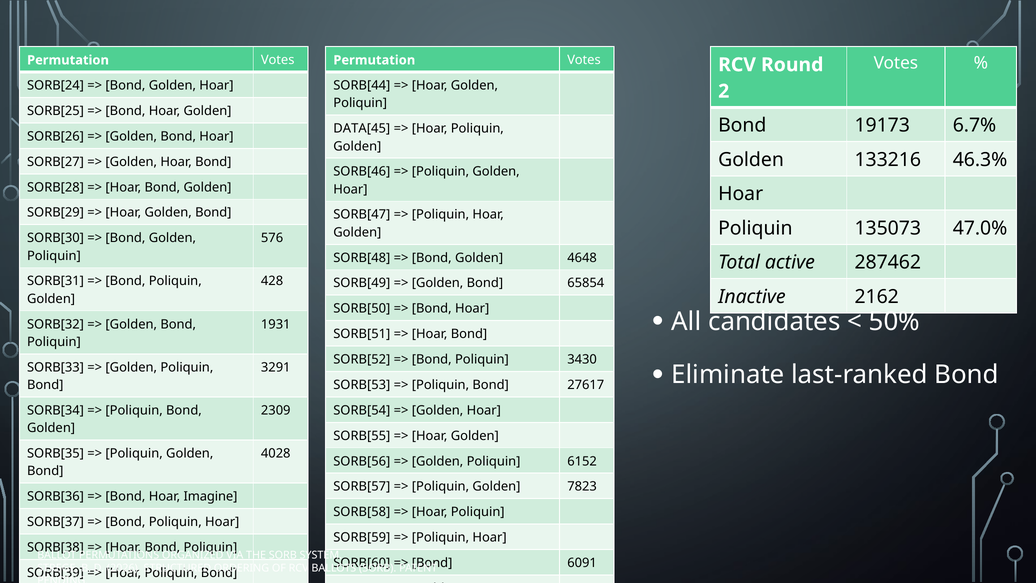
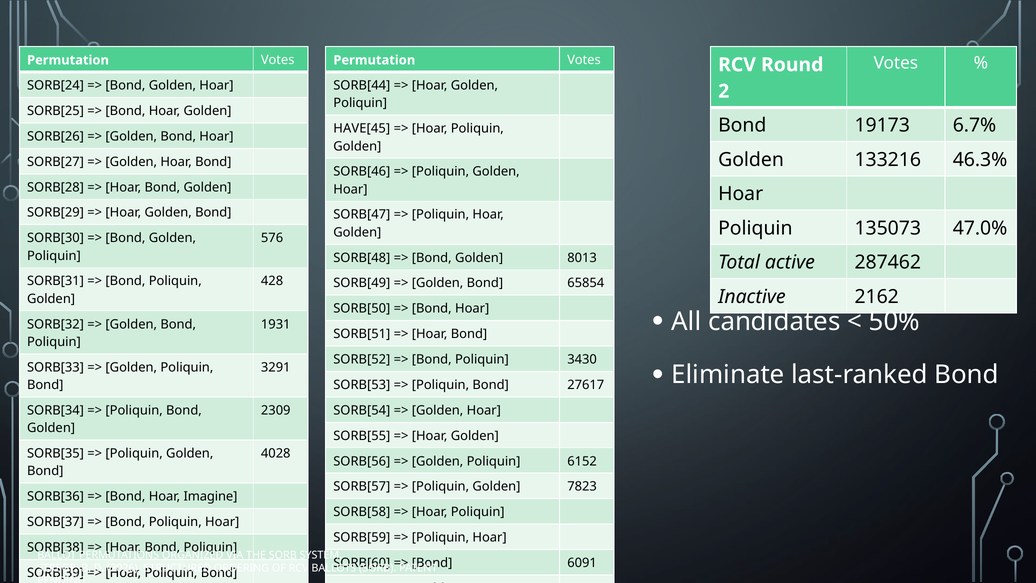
DATA[45: DATA[45 -> HAVE[45
4648: 4648 -> 8013
